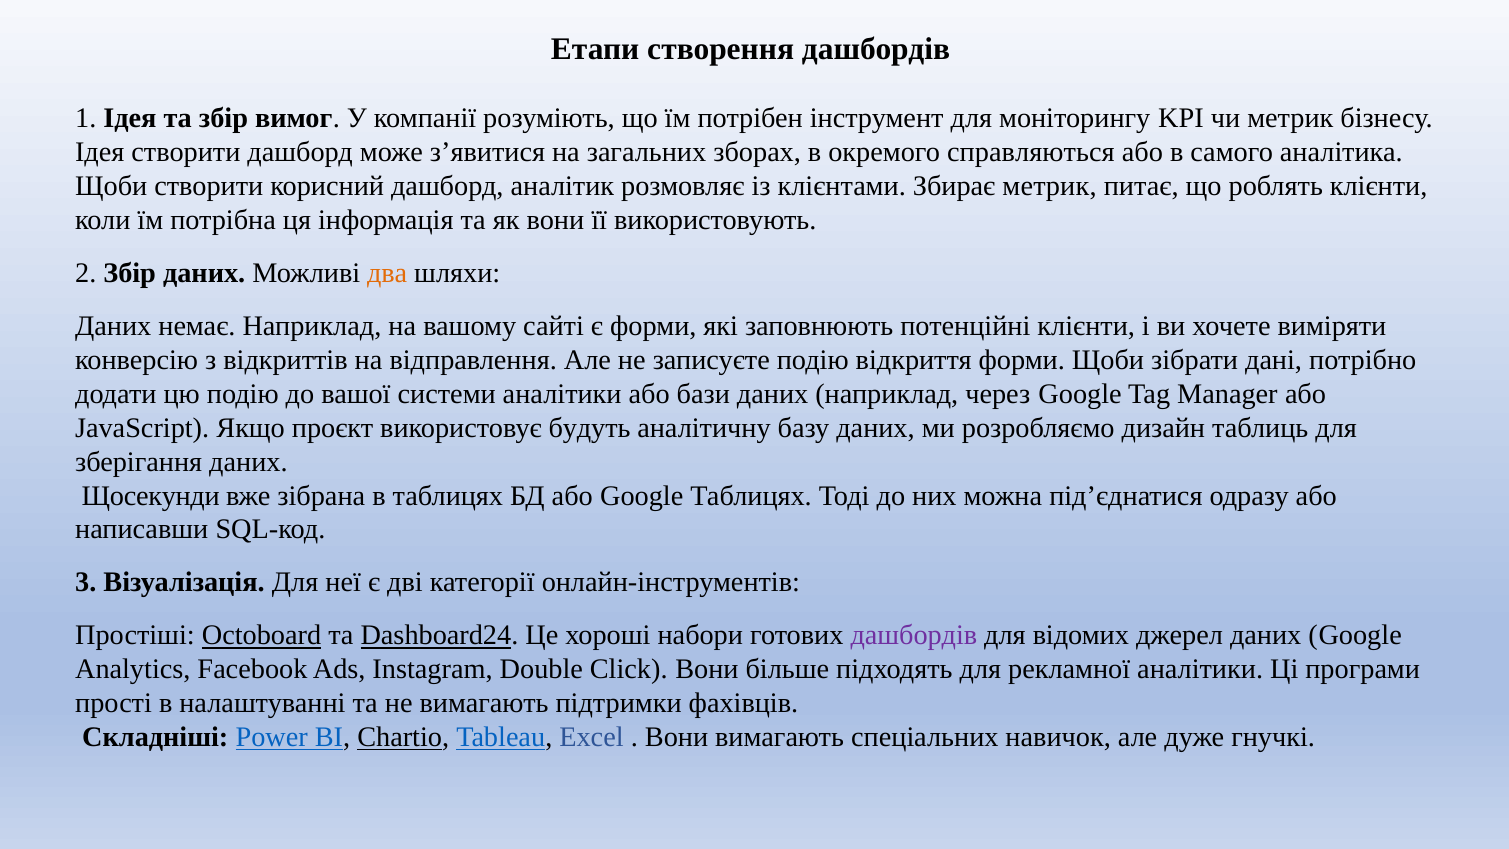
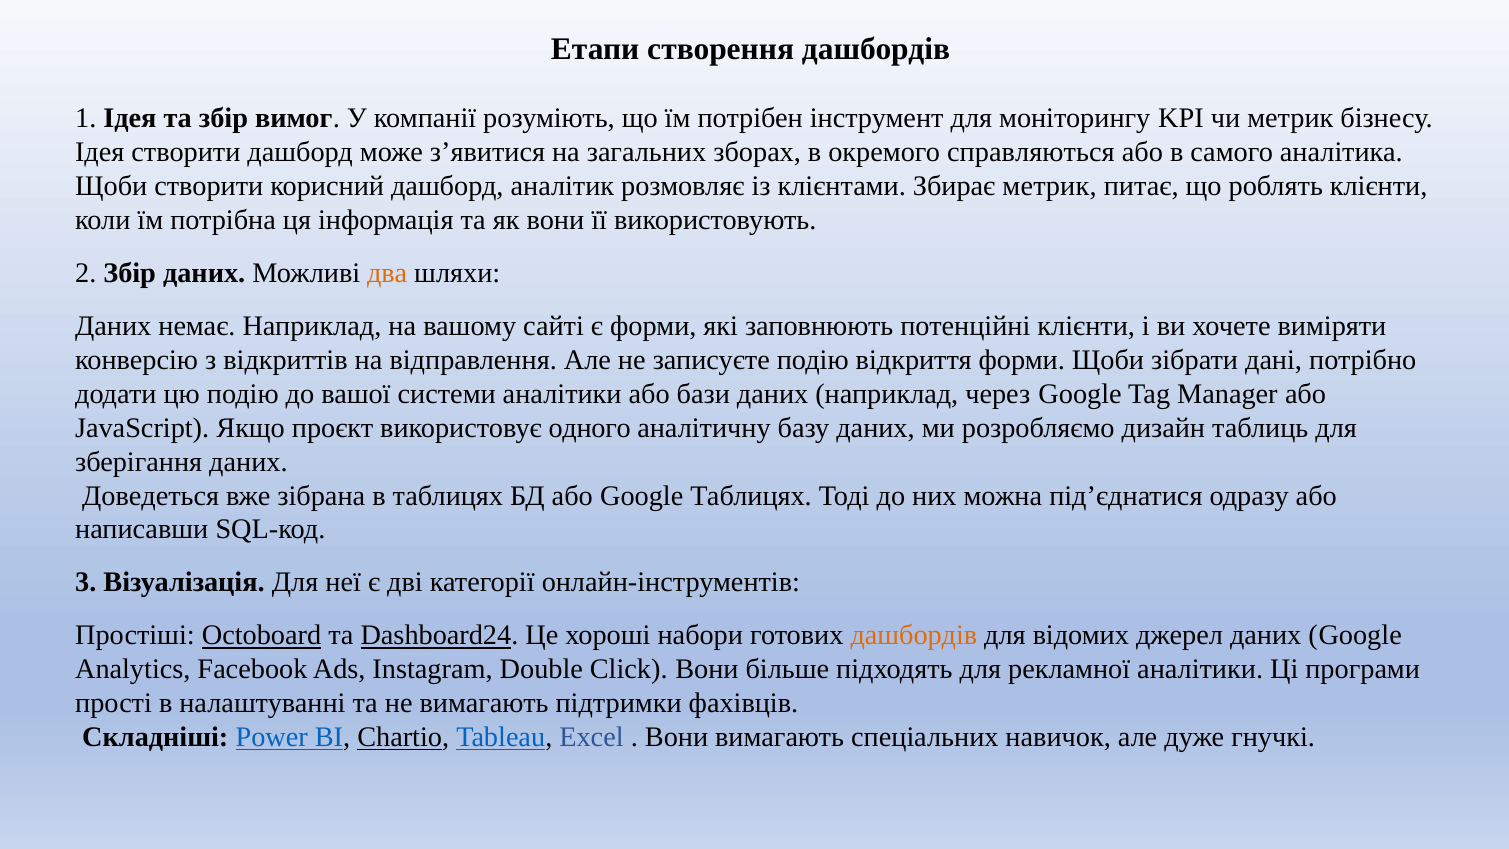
будуть: будуть -> одного
Щосекунди: Щосекунди -> Доведеться
дашбордів at (914, 635) colour: purple -> orange
